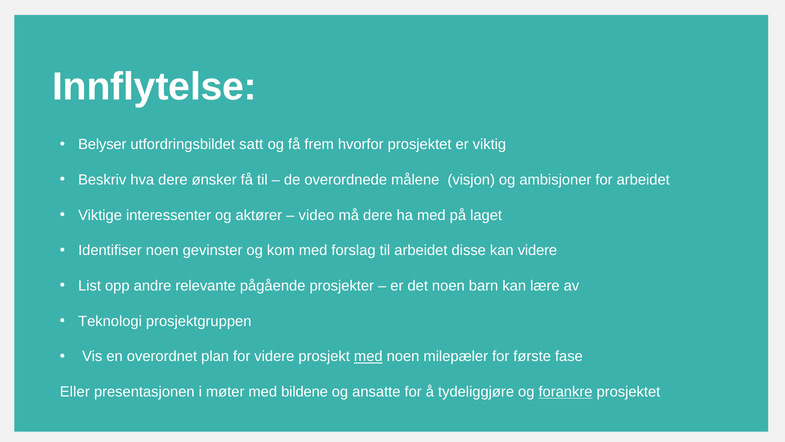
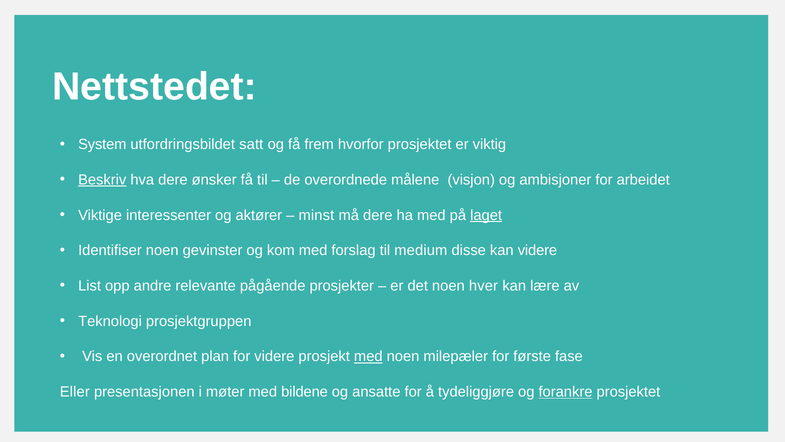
Innflytelse: Innflytelse -> Nettstedet
Belyser: Belyser -> System
Beskriv underline: none -> present
video: video -> minst
laget underline: none -> present
til arbeidet: arbeidet -> medium
barn: barn -> hver
